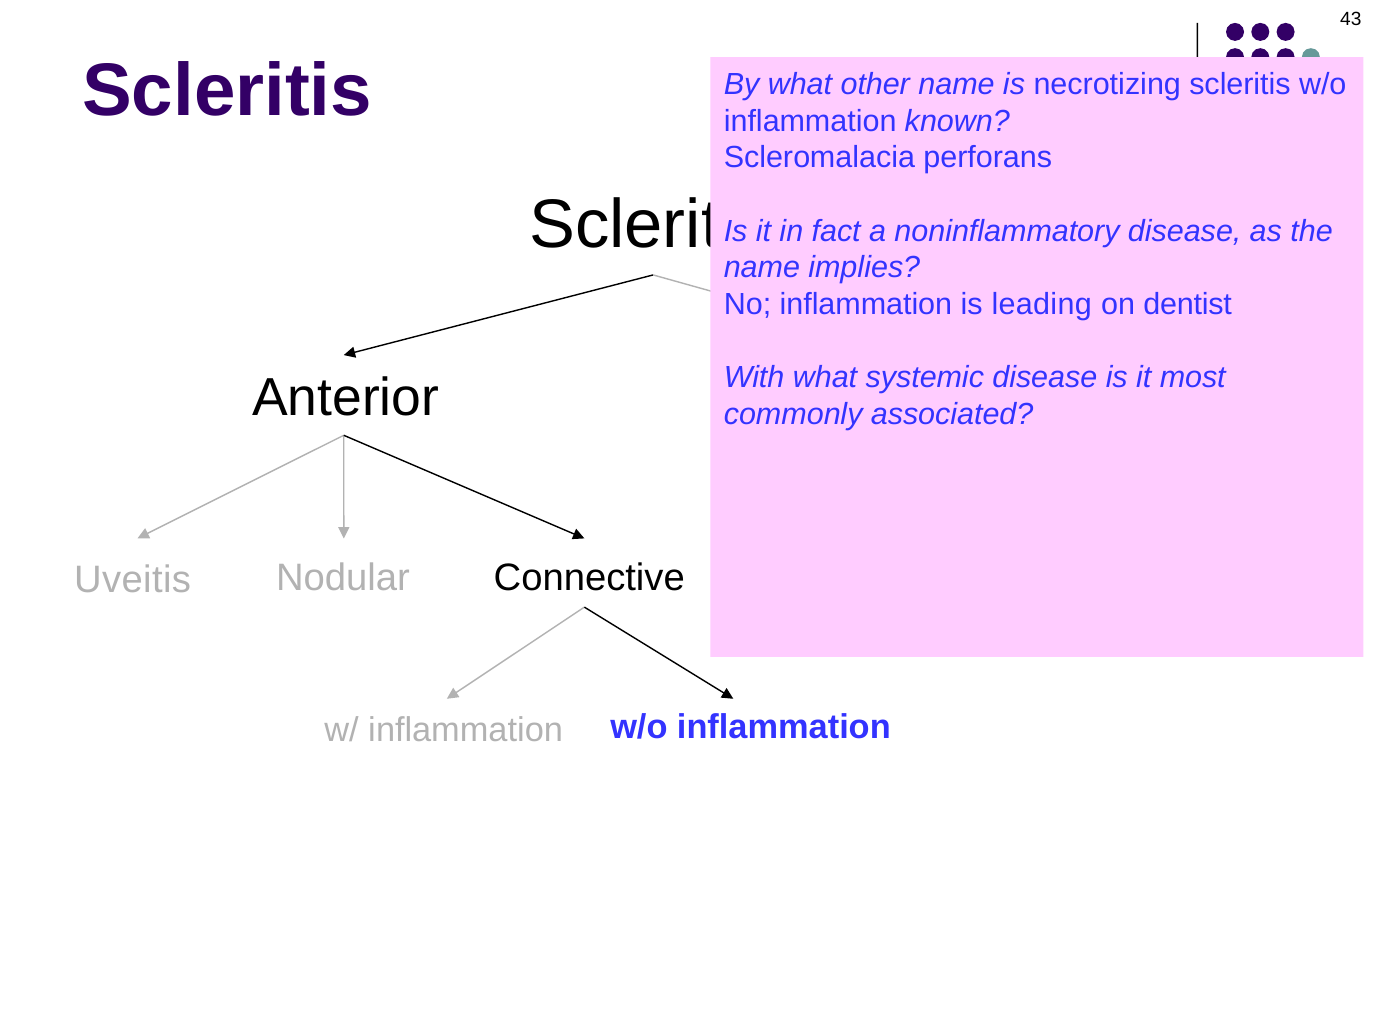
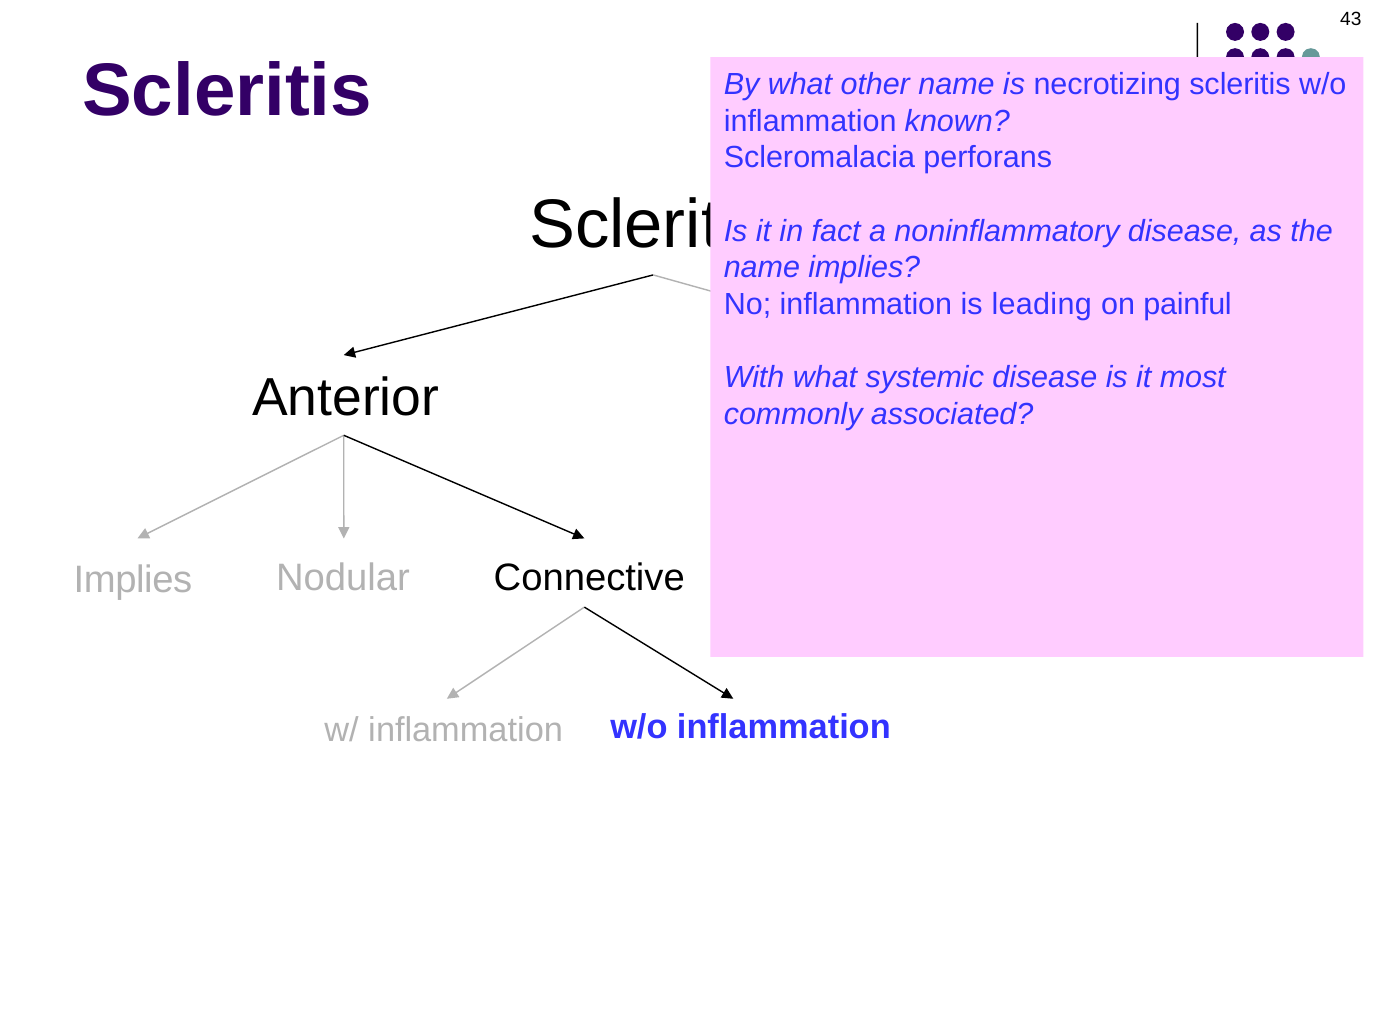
dentist: dentist -> painful
Uveitis at (133, 580): Uveitis -> Implies
